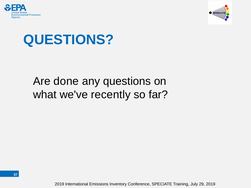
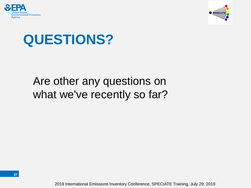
done: done -> other
